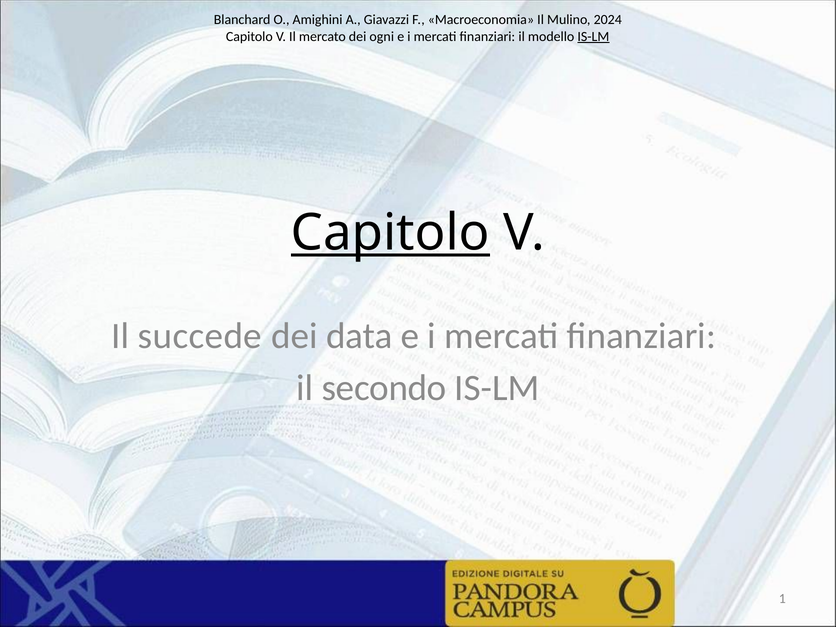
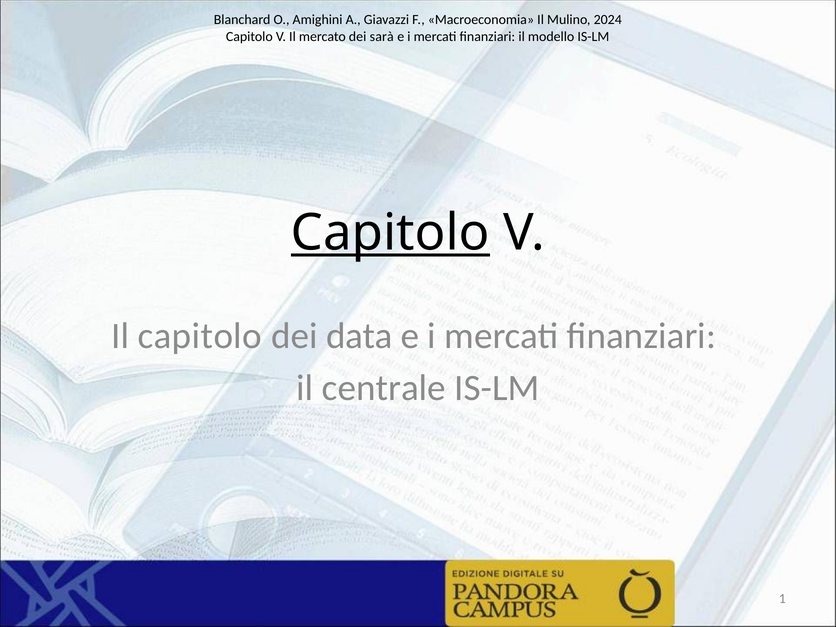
ogni: ogni -> sarà
IS-LM at (593, 36) underline: present -> none
Il succede: succede -> capitolo
secondo: secondo -> centrale
